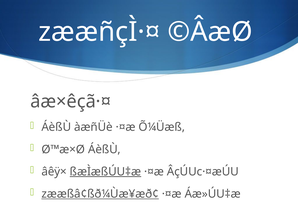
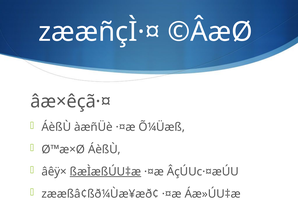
zææßâ¢ßð¼Ùæ¥æð¢ underline: present -> none
